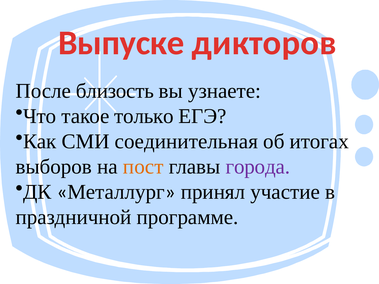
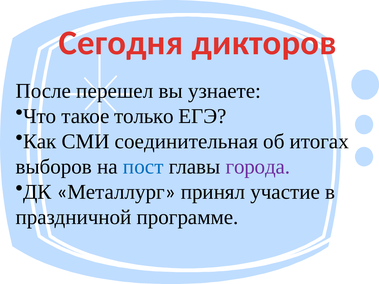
Выпуске: Выпуске -> Сегодня
близость: близость -> перешел
пост colour: orange -> blue
